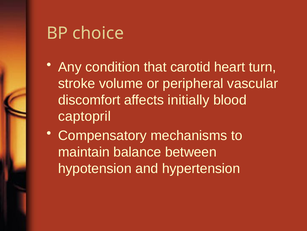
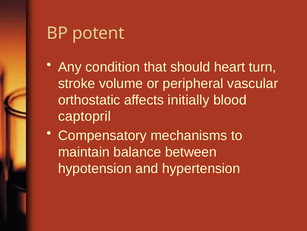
choice: choice -> potent
carotid: carotid -> should
discomfort: discomfort -> orthostatic
